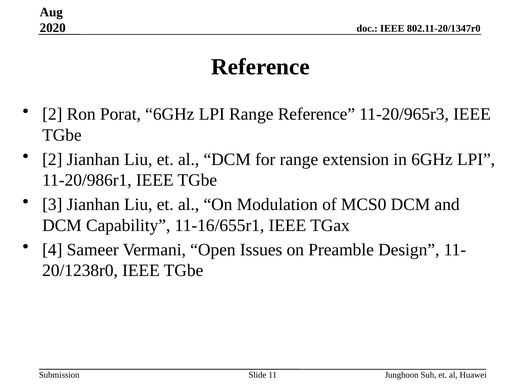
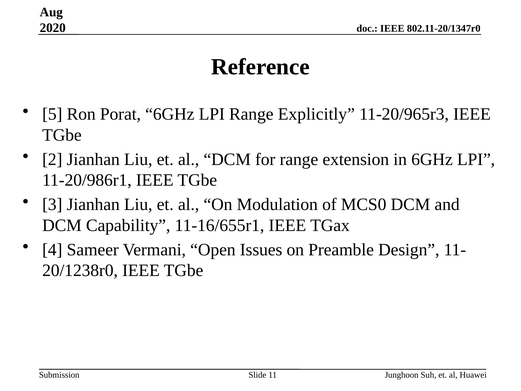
2 at (52, 114): 2 -> 5
Range Reference: Reference -> Explicitly
